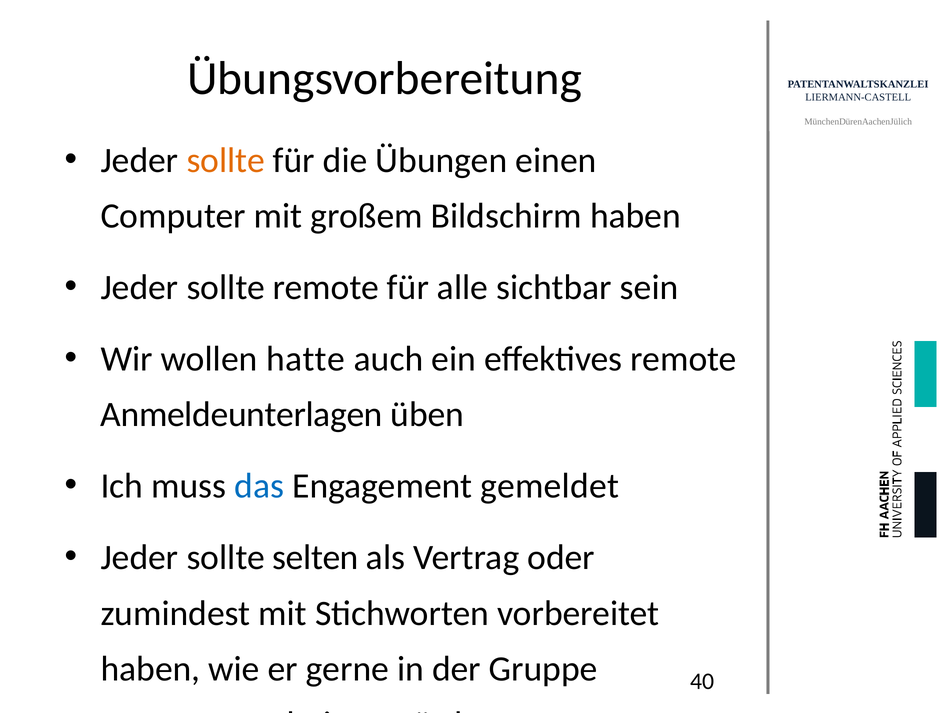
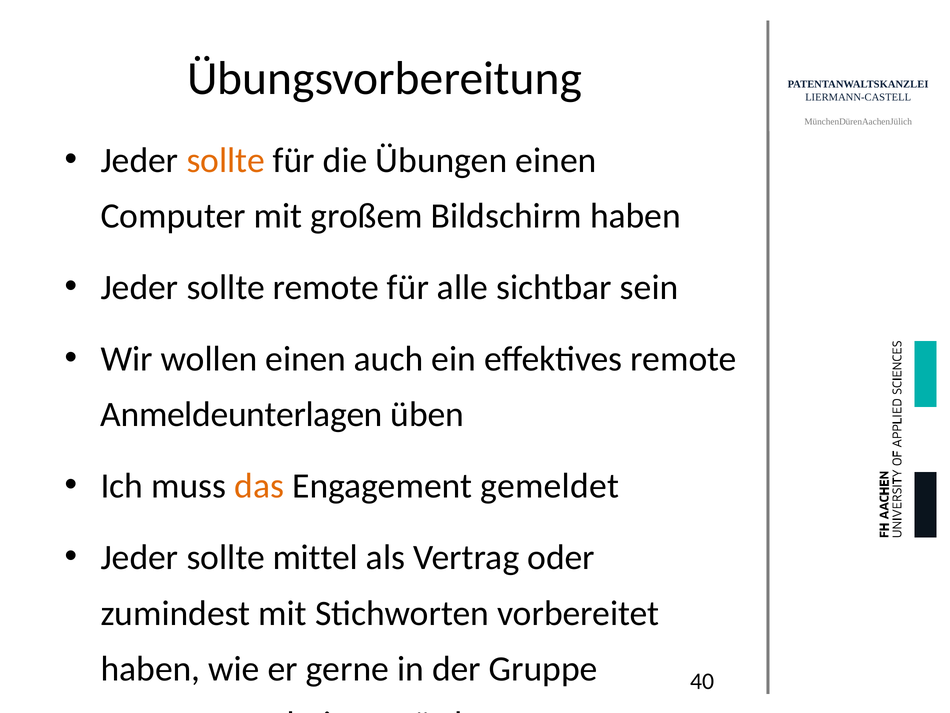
wollen hatte: hatte -> einen
das colour: blue -> orange
selten: selten -> mittel
